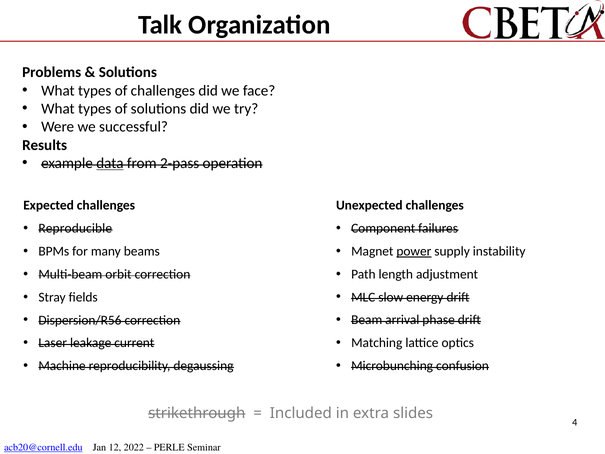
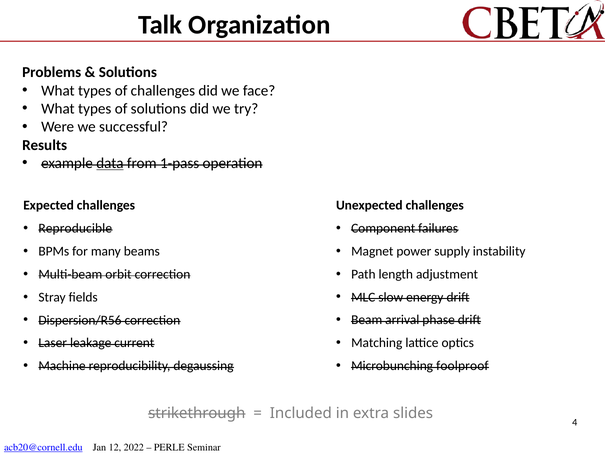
2-pass: 2-pass -> 1-pass
power underline: present -> none
confusion: confusion -> foolproof
